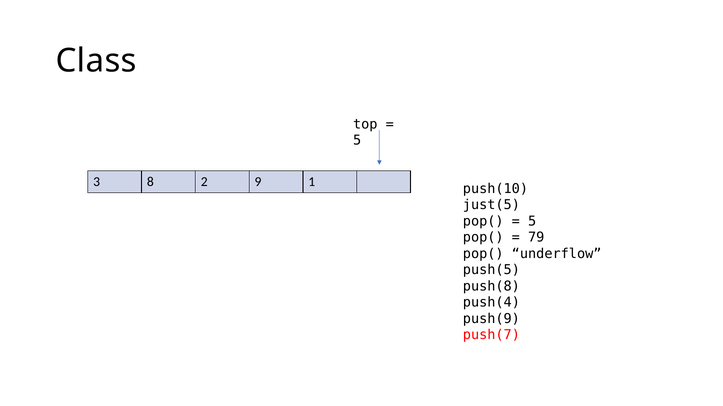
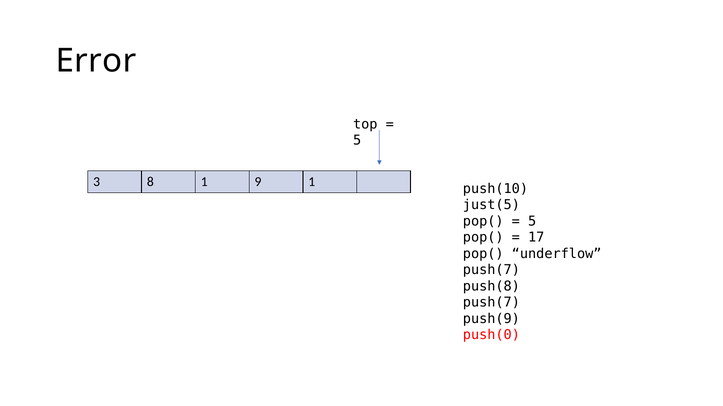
Class: Class -> Error
8 2: 2 -> 1
79: 79 -> 17
push(5 at (491, 270): push(5 -> push(7
push(4 at (491, 303): push(4 -> push(7
push(7: push(7 -> push(0
